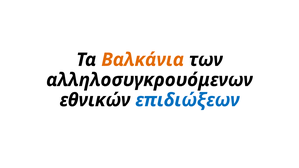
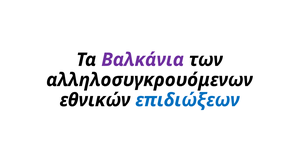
Βαλκάνια colour: orange -> purple
